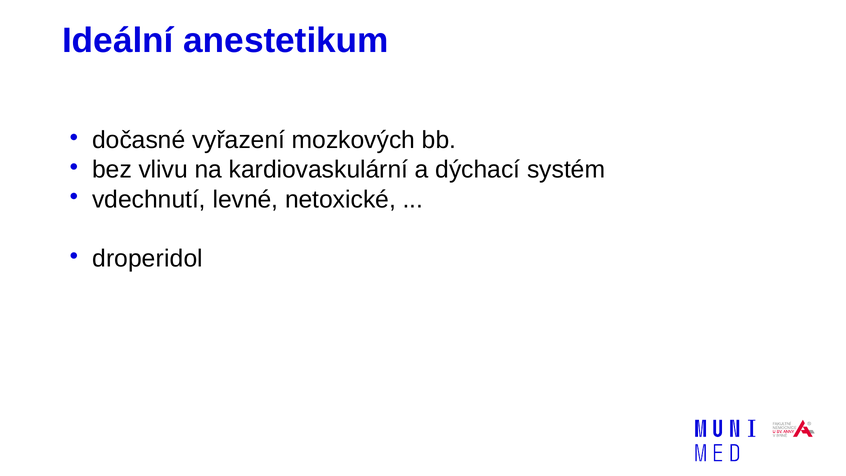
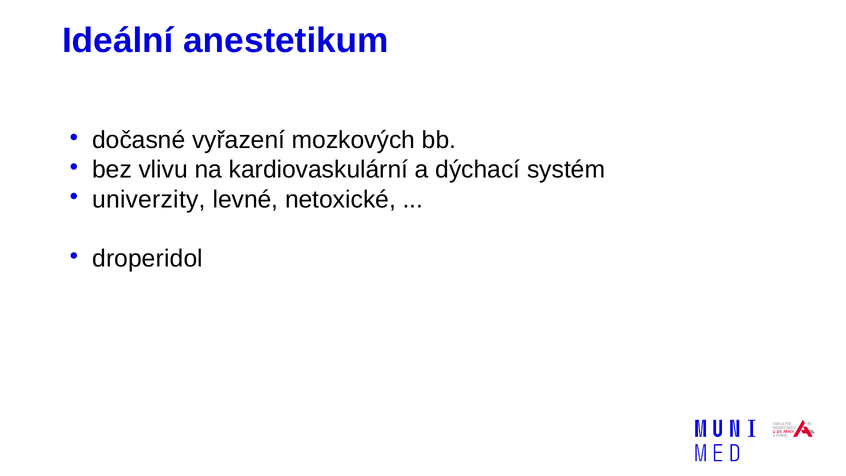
vdechnutí: vdechnutí -> univerzity
